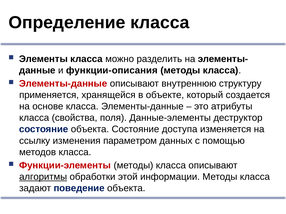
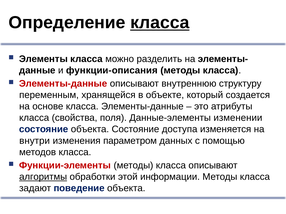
класса at (160, 23) underline: none -> present
применяется: применяется -> переменным
деструктор: деструктор -> изменении
ссылку: ссылку -> внутри
